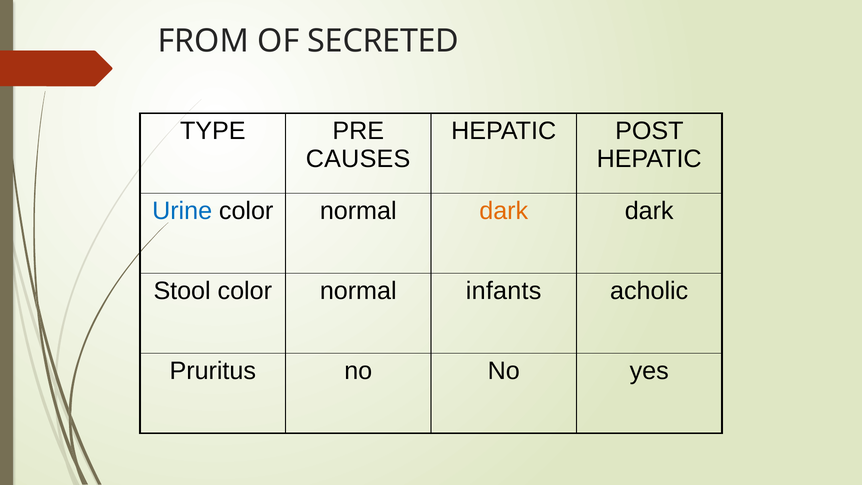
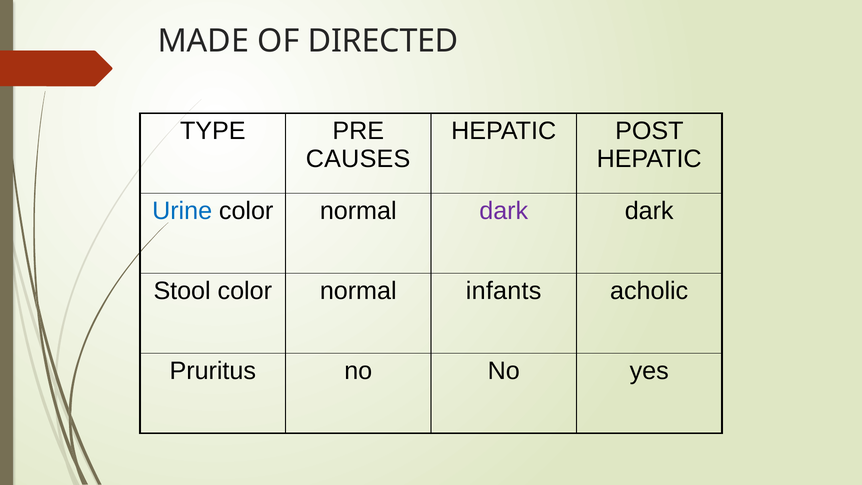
FROM: FROM -> MADE
SECRETED: SECRETED -> DIRECTED
dark at (504, 211) colour: orange -> purple
